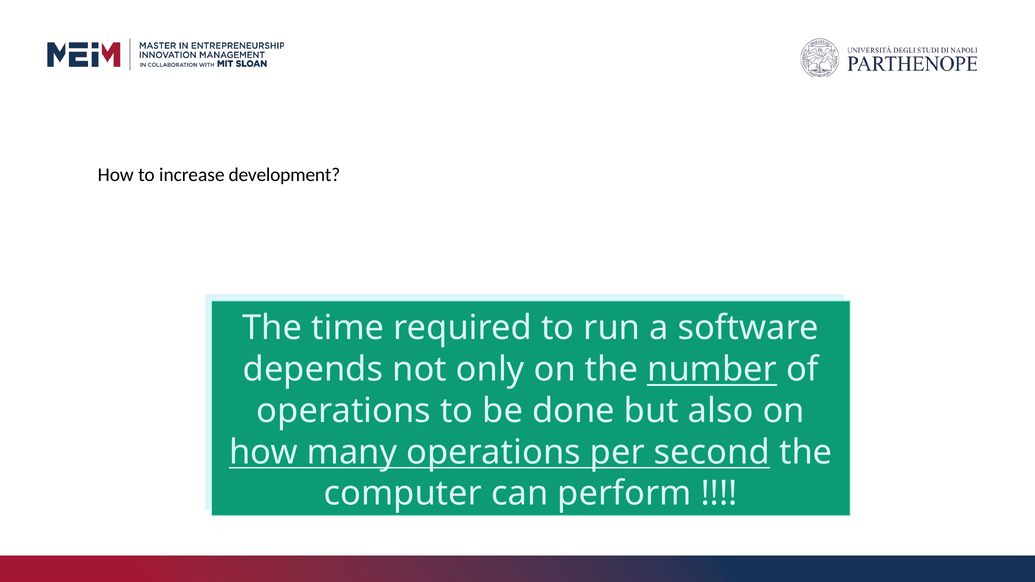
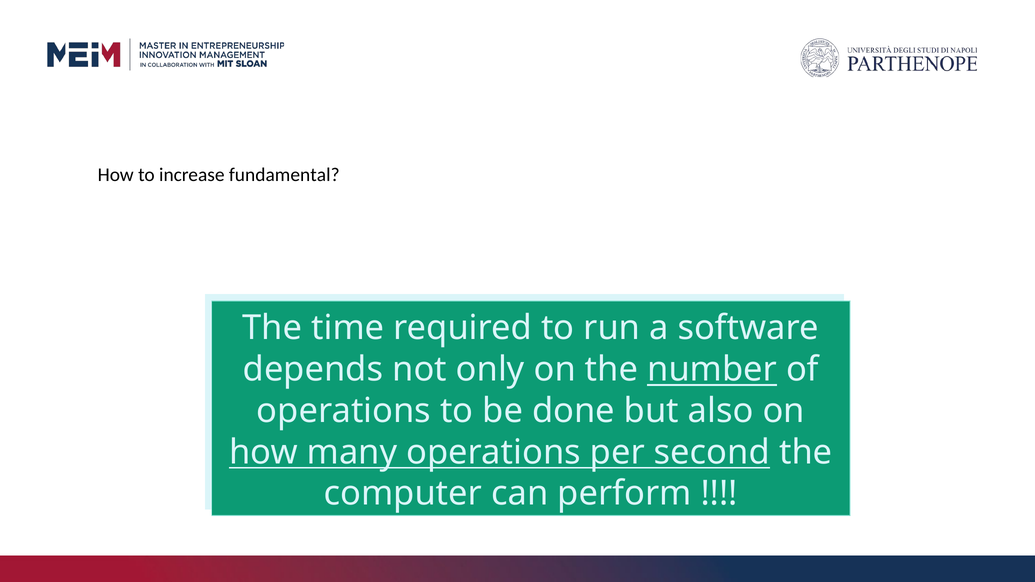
development: development -> fundamental
